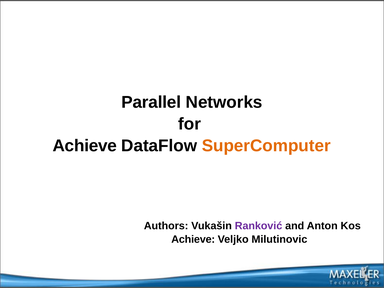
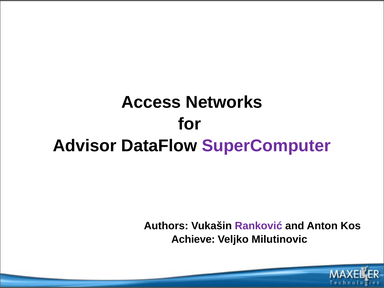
Parallel: Parallel -> Access
Achieve at (85, 146): Achieve -> Advisor
SuperComputer colour: orange -> purple
